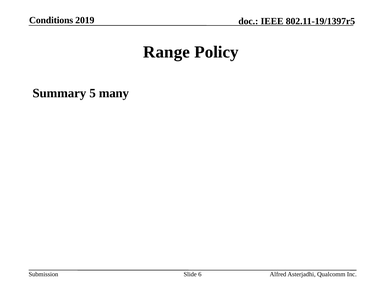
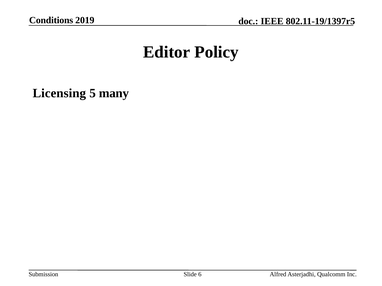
Range: Range -> Editor
Summary: Summary -> Licensing
